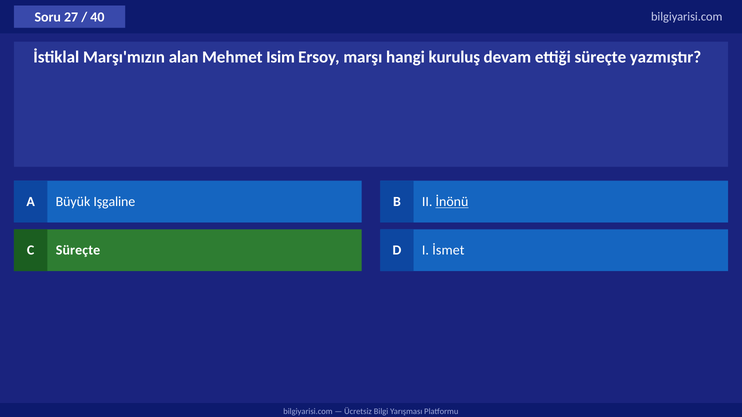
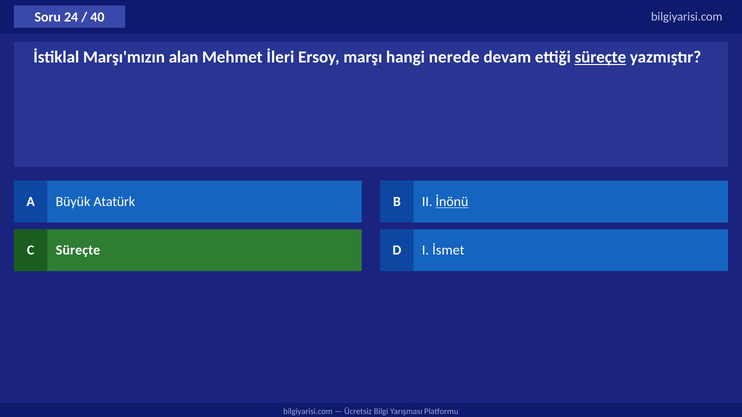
27: 27 -> 24
Isim: Isim -> İleri
kuruluş: kuruluş -> nerede
süreçte at (600, 57) underline: none -> present
Işgaline: Işgaline -> Atatürk
